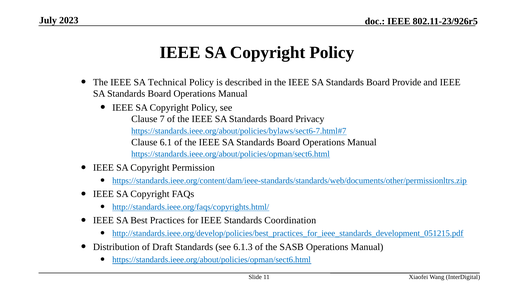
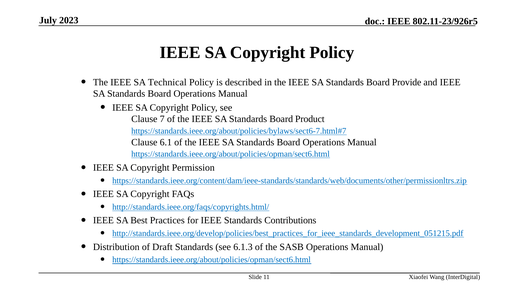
Privacy: Privacy -> Product
Coordination: Coordination -> Contributions
